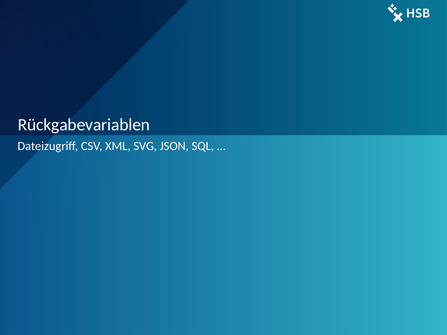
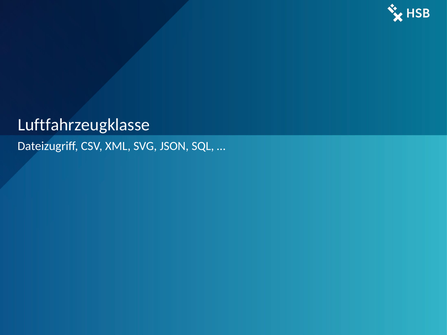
Rückgabevariablen: Rückgabevariablen -> Luftfahrzeugklasse
